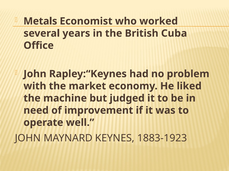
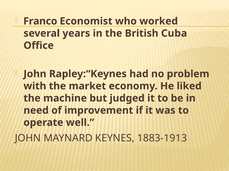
Metals: Metals -> Franco
1883-1923: 1883-1923 -> 1883-1913
